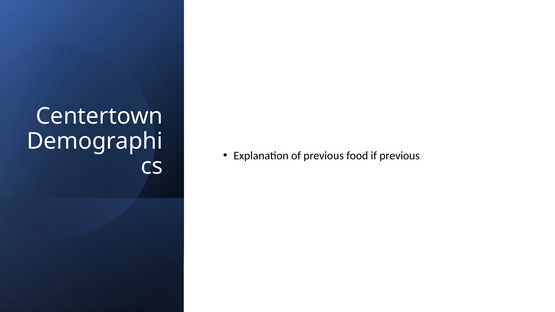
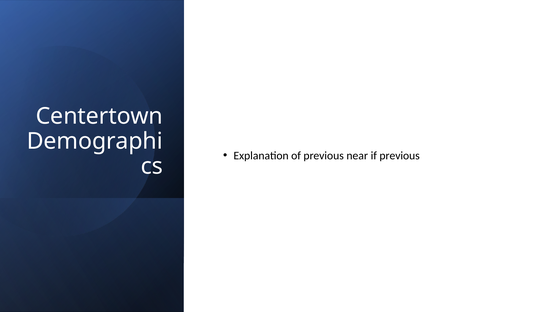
food: food -> near
